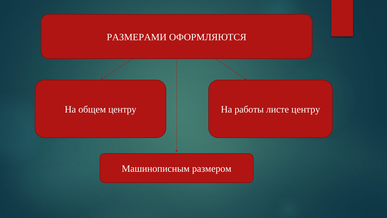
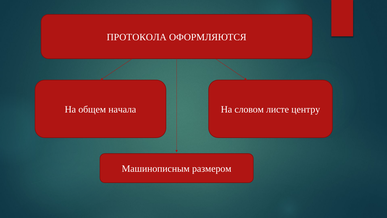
РАЗМЕРАМИ: РАЗМЕРАМИ -> ПРОТОКОЛА
общем центру: центру -> начала
работы: работы -> словом
